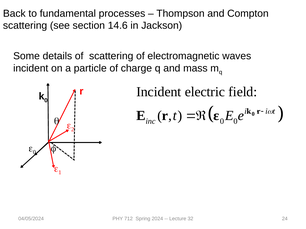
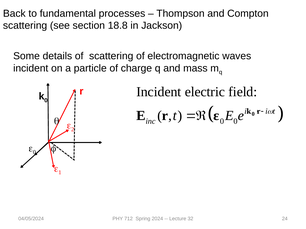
14.6: 14.6 -> 18.8
